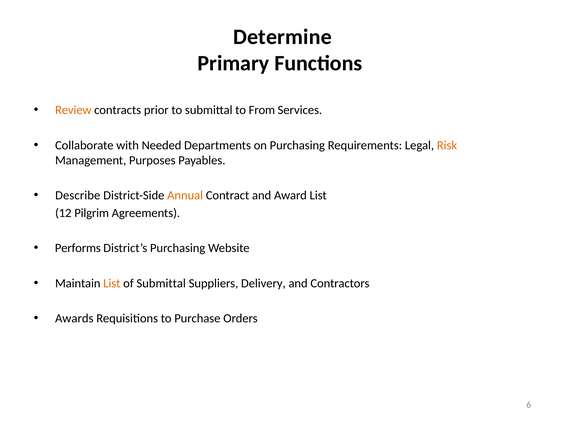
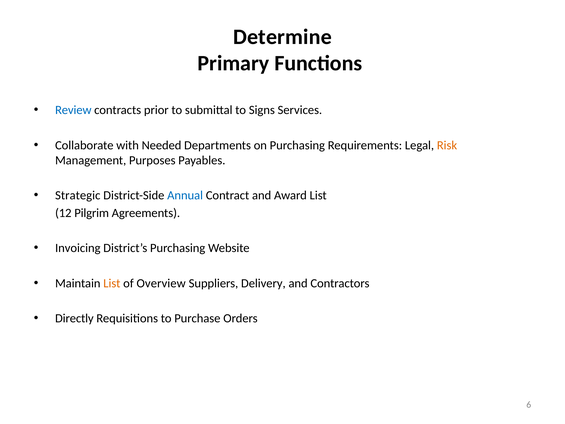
Review colour: orange -> blue
From: From -> Signs
Describe: Describe -> Strategic
Annual colour: orange -> blue
Performs: Performs -> Invoicing
of Submittal: Submittal -> Overview
Awards: Awards -> Directly
